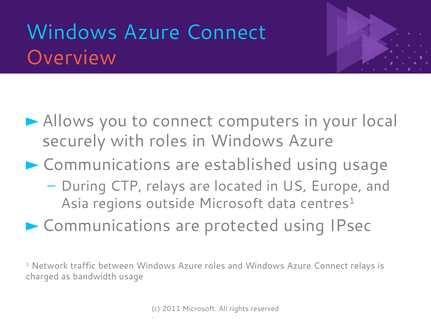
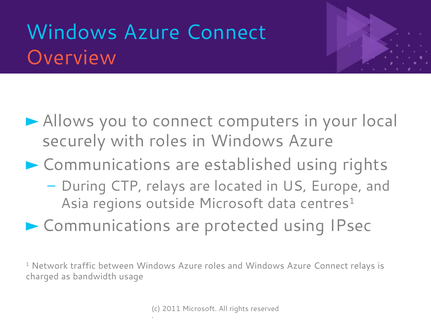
using usage: usage -> rights
